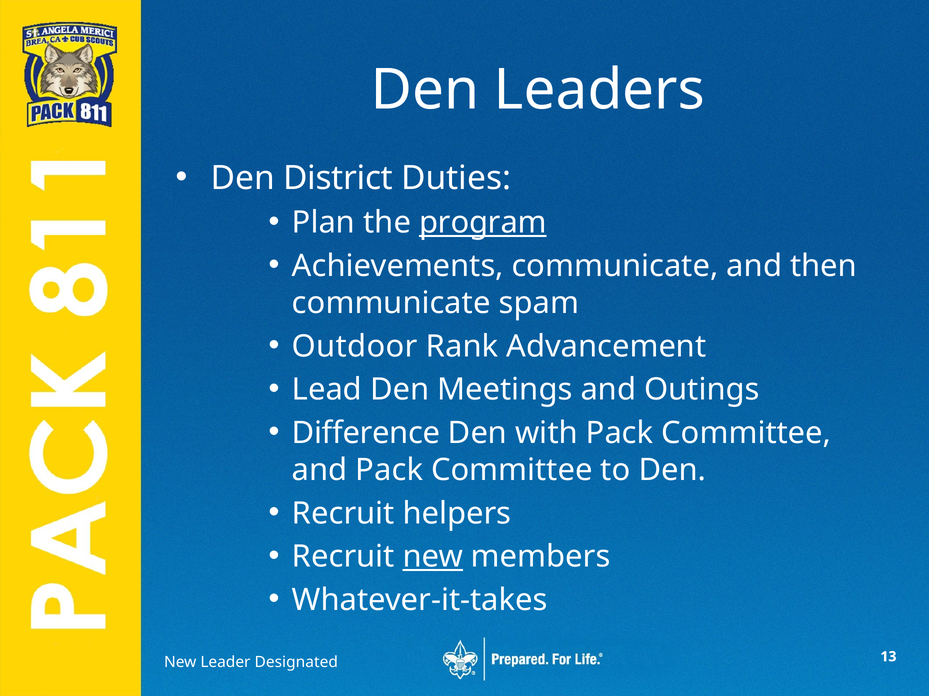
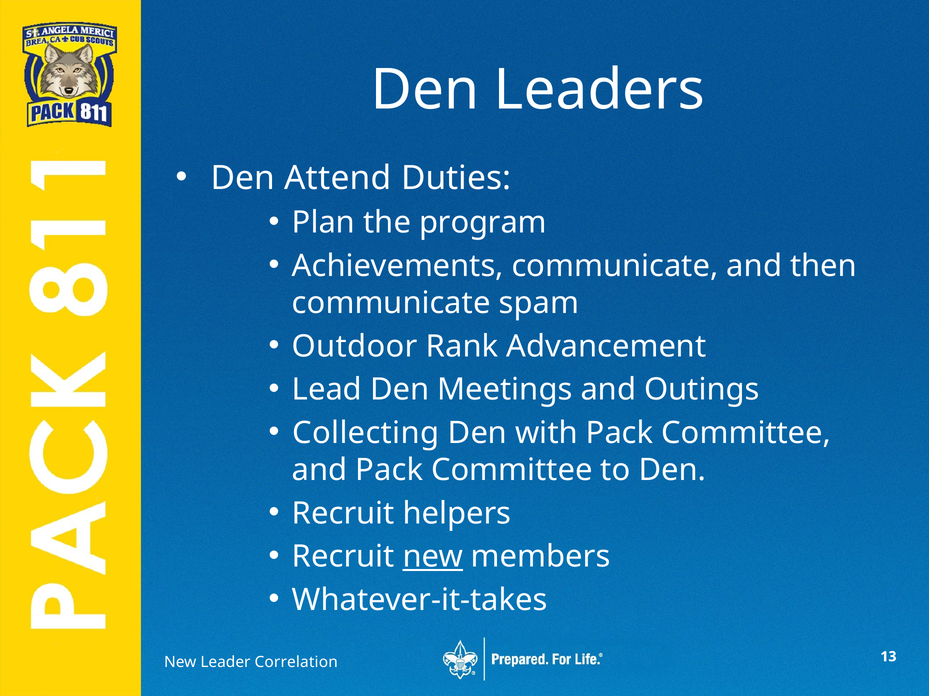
District: District -> Attend
program underline: present -> none
Difference: Difference -> Collecting
Designated: Designated -> Correlation
